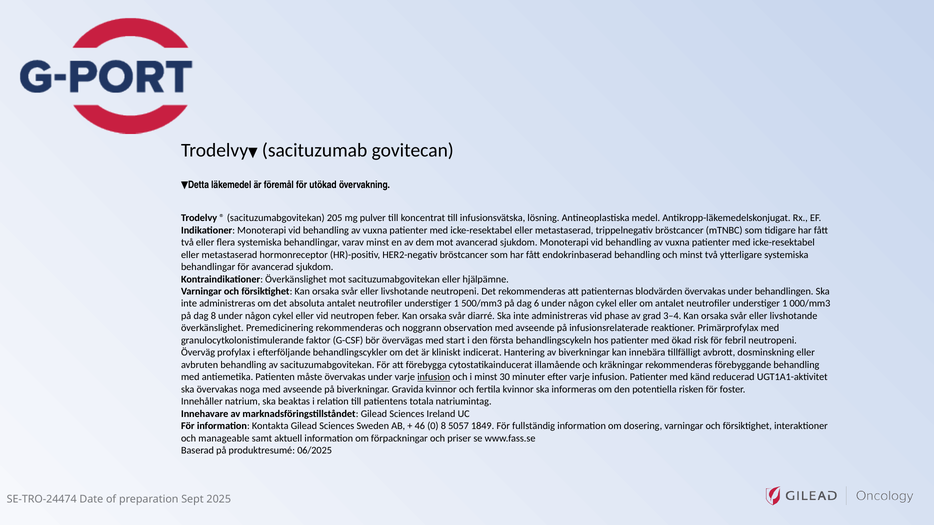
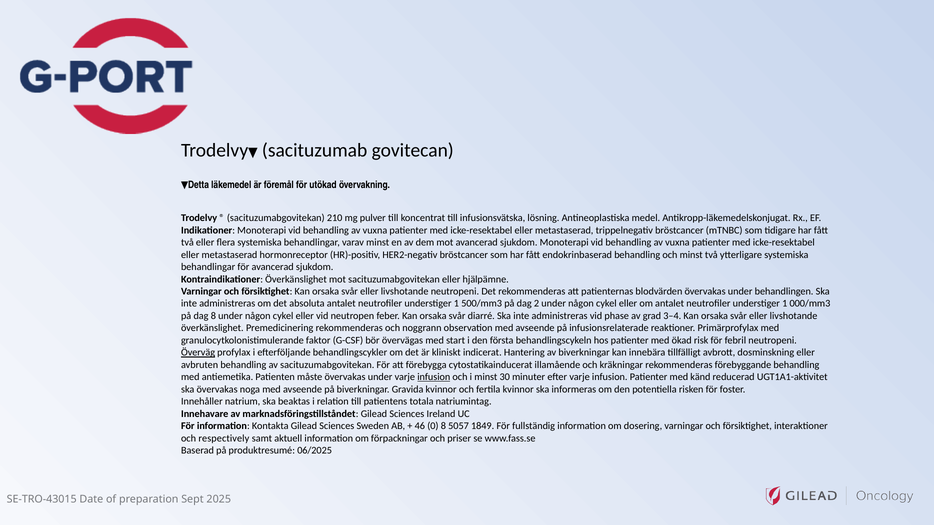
205: 205 -> 210
6: 6 -> 2
Överväg underline: none -> present
manageable: manageable -> respectively
SE-TRO-24474: SE-TRO-24474 -> SE-TRO-43015
